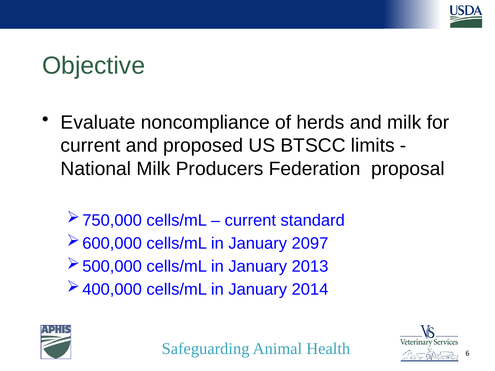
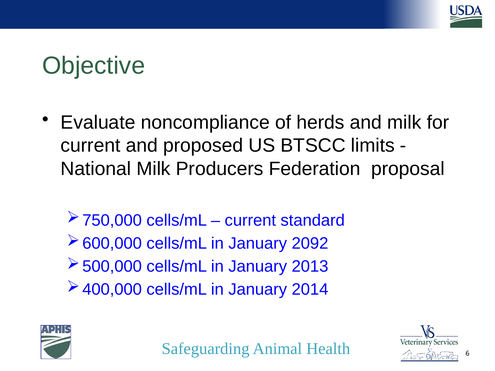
2097: 2097 -> 2092
